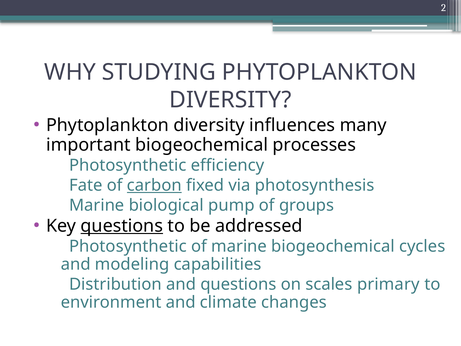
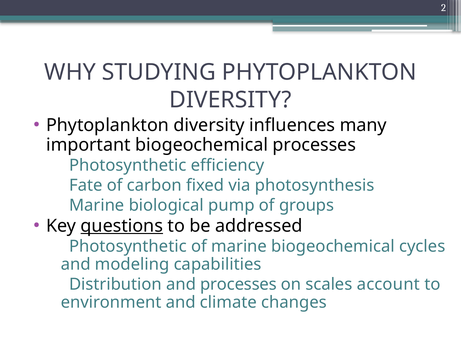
carbon underline: present -> none
and questions: questions -> processes
primary: primary -> account
